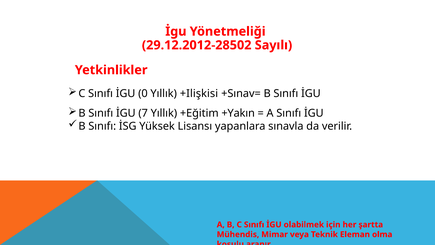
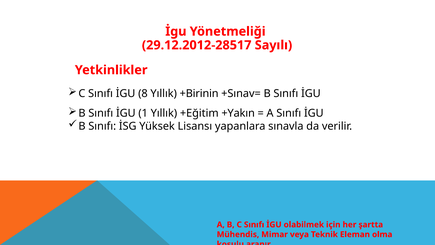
29.12.2012-28502: 29.12.2012-28502 -> 29.12.2012-28517
0: 0 -> 8
+Ilişkisi: +Ilişkisi -> +Birinin
7: 7 -> 1
